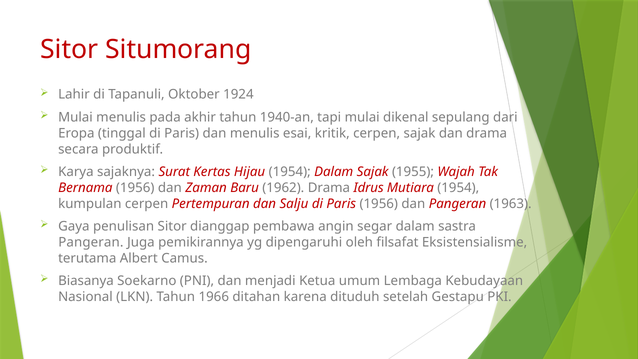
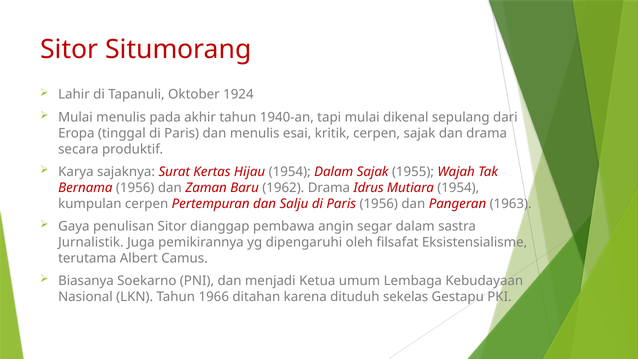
Pangeran at (91, 242): Pangeran -> Jurnalistik
setelah: setelah -> sekelas
